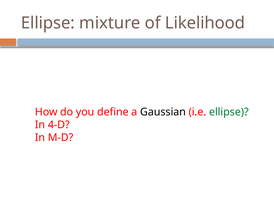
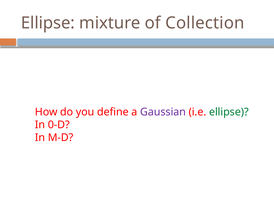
Likelihood: Likelihood -> Collection
Gaussian colour: black -> purple
4-D: 4-D -> 0-D
